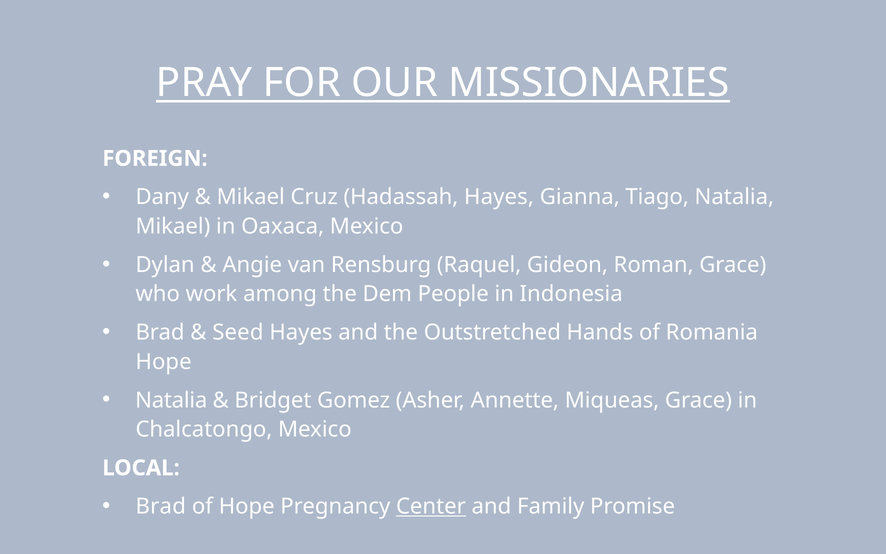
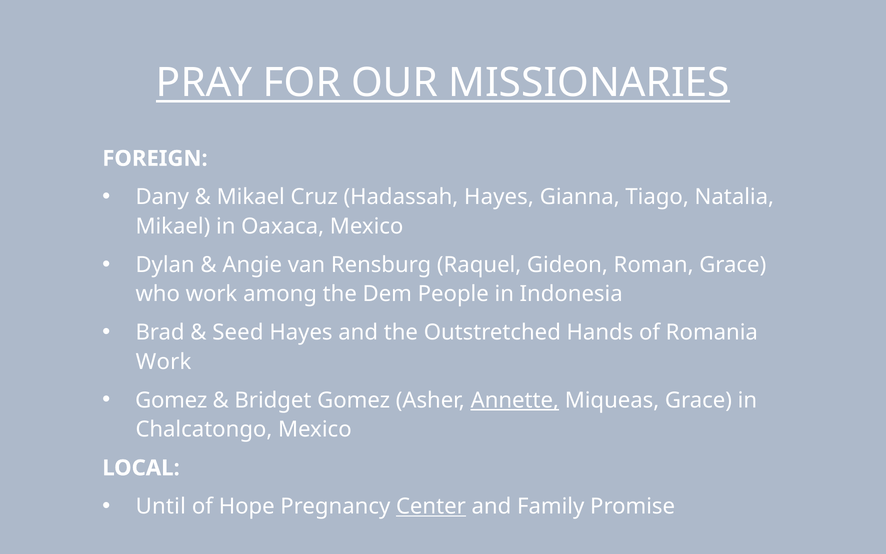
Hope at (164, 362): Hope -> Work
Natalia at (171, 400): Natalia -> Gomez
Annette underline: none -> present
Brad at (161, 506): Brad -> Until
